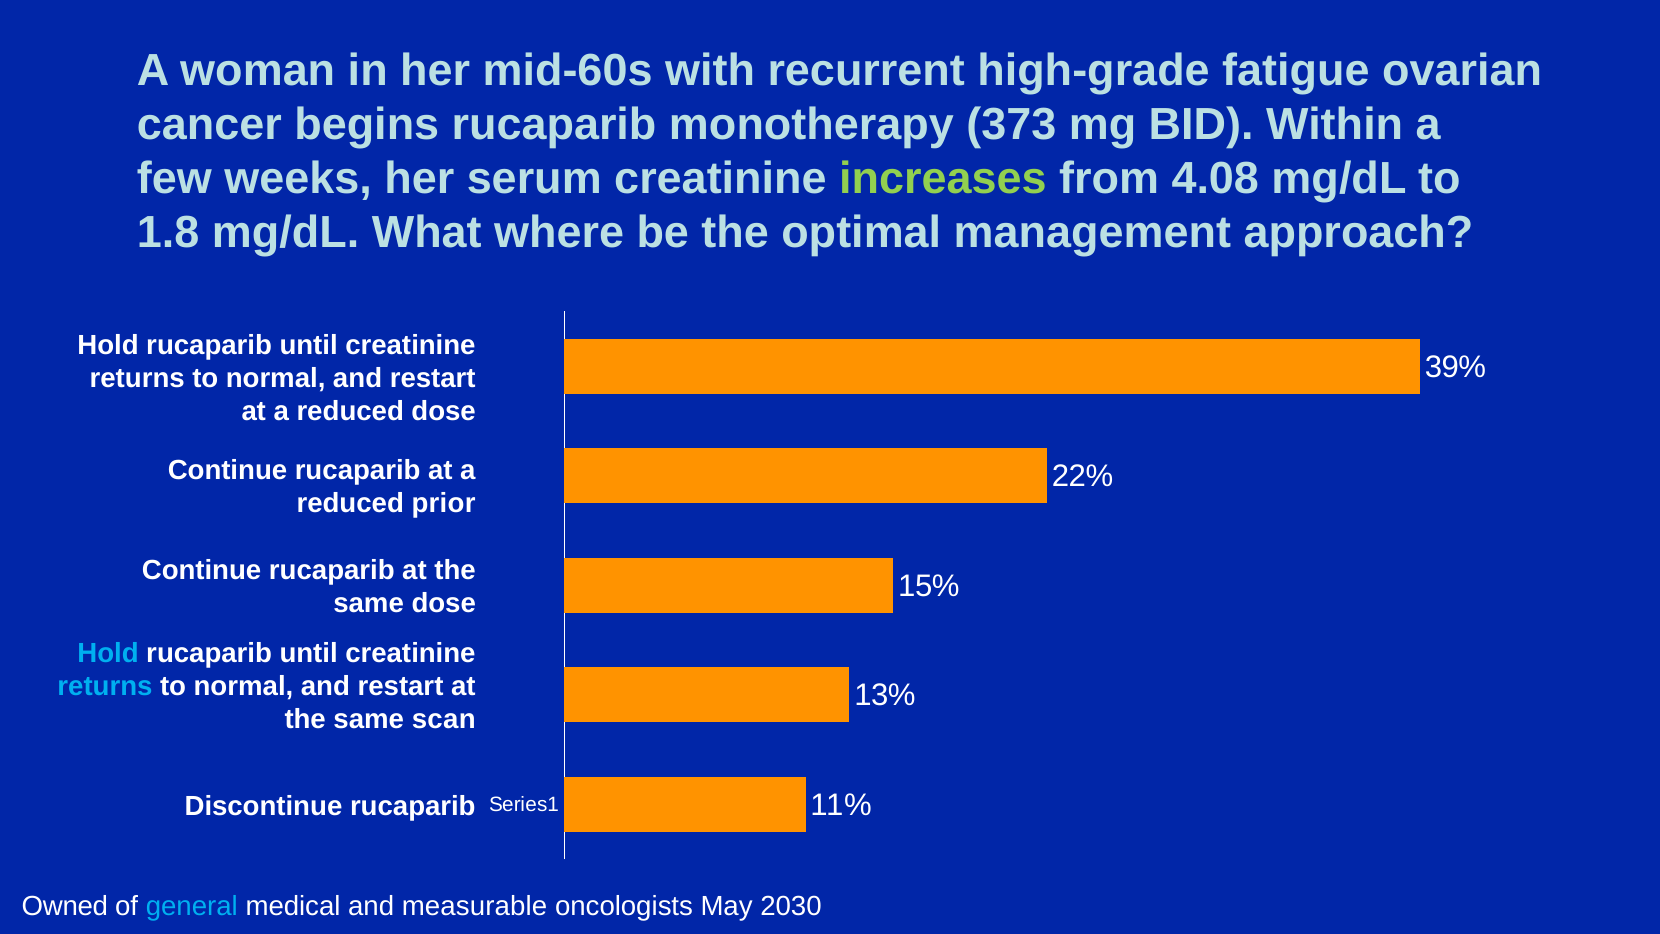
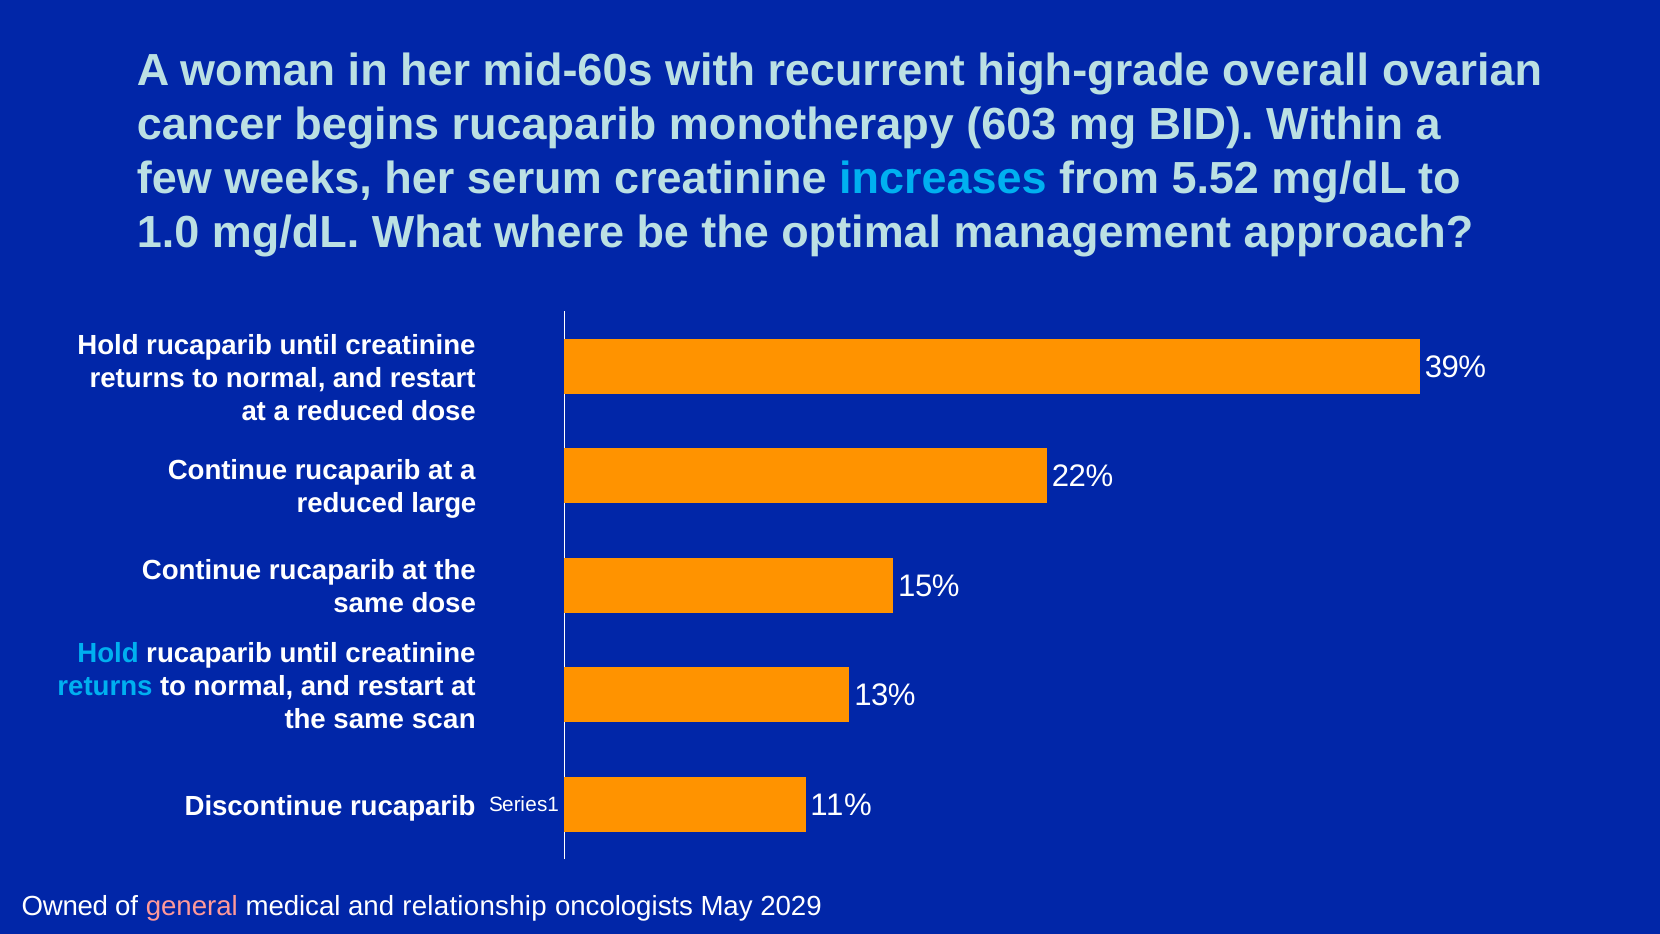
fatigue: fatigue -> overall
373: 373 -> 603
increases colour: light green -> light blue
4.08: 4.08 -> 5.52
1.8: 1.8 -> 1.0
prior: prior -> large
general colour: light blue -> pink
measurable: measurable -> relationship
2030: 2030 -> 2029
